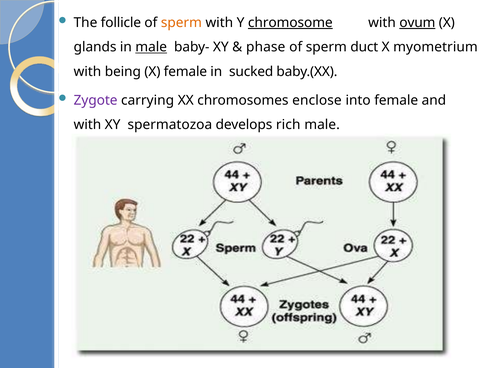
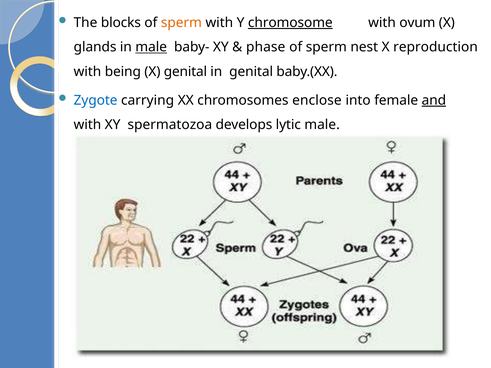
follicle: follicle -> blocks
ovum underline: present -> none
duct: duct -> nest
myometrium: myometrium -> reproduction
X female: female -> genital
in sucked: sucked -> genital
Zygote colour: purple -> blue
and underline: none -> present
rich: rich -> lytic
